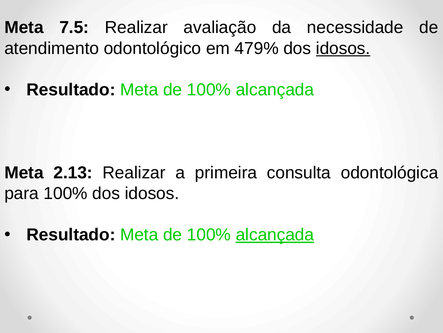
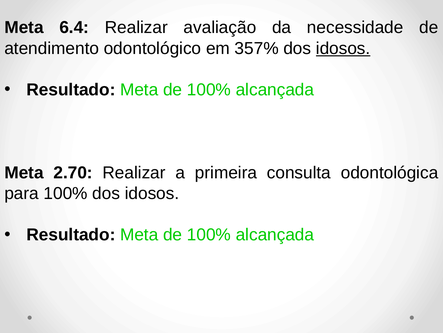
7.5: 7.5 -> 6.4
479%: 479% -> 357%
2.13: 2.13 -> 2.70
alcançada at (275, 234) underline: present -> none
